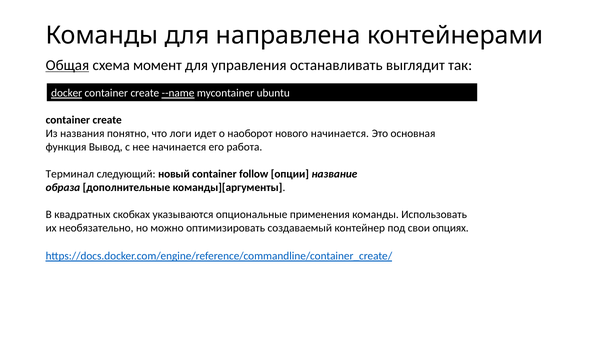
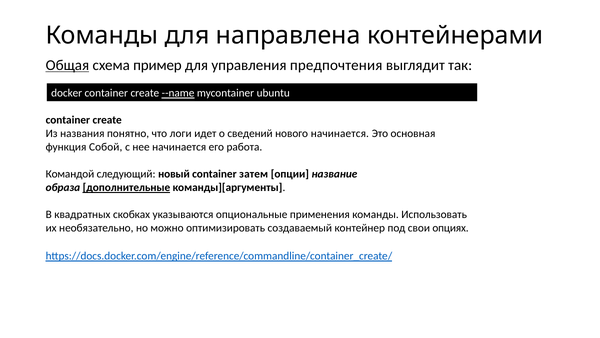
момент: момент -> пример
останавливать: останавливать -> предпочтения
docker underline: present -> none
наоборот: наоборот -> сведений
Вывод: Вывод -> Собой
Терминал: Терминал -> Командой
follow: follow -> затем
дополнительные underline: none -> present
